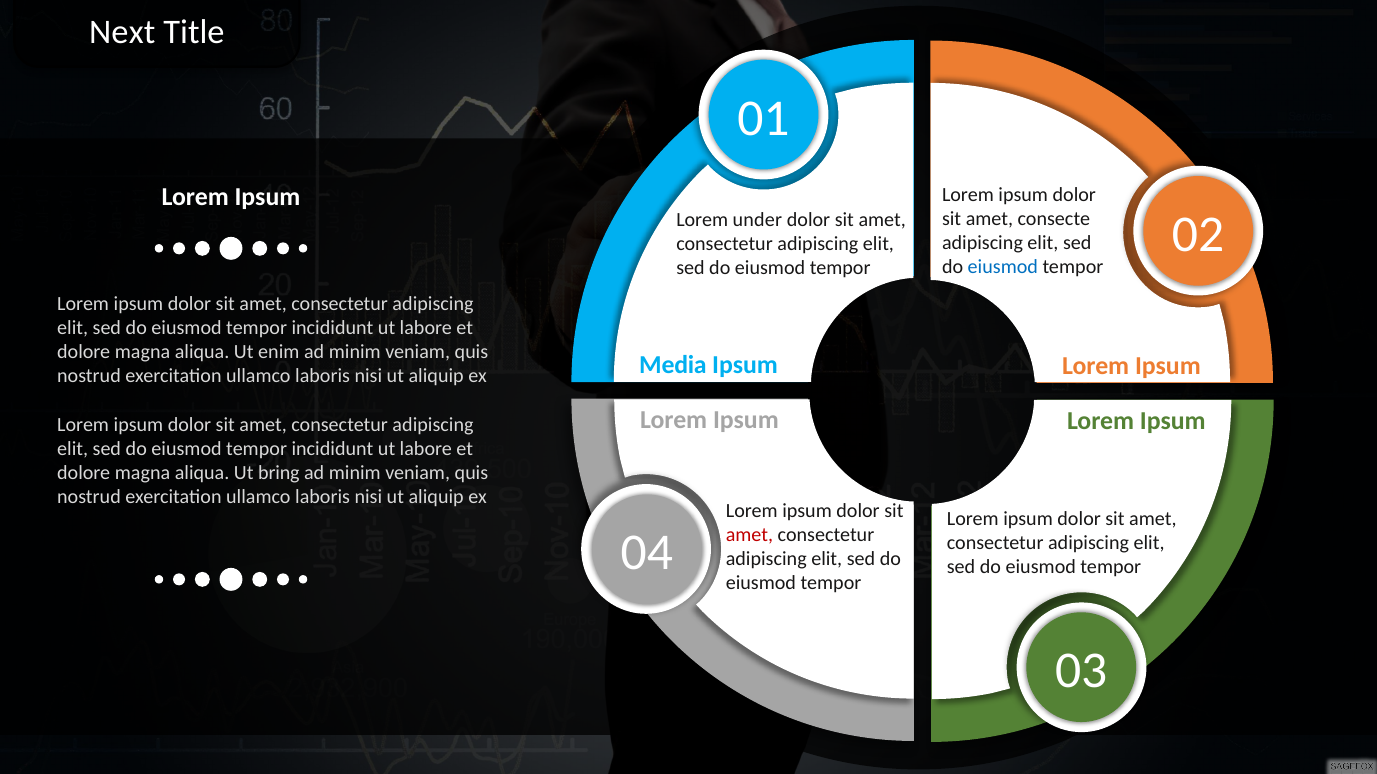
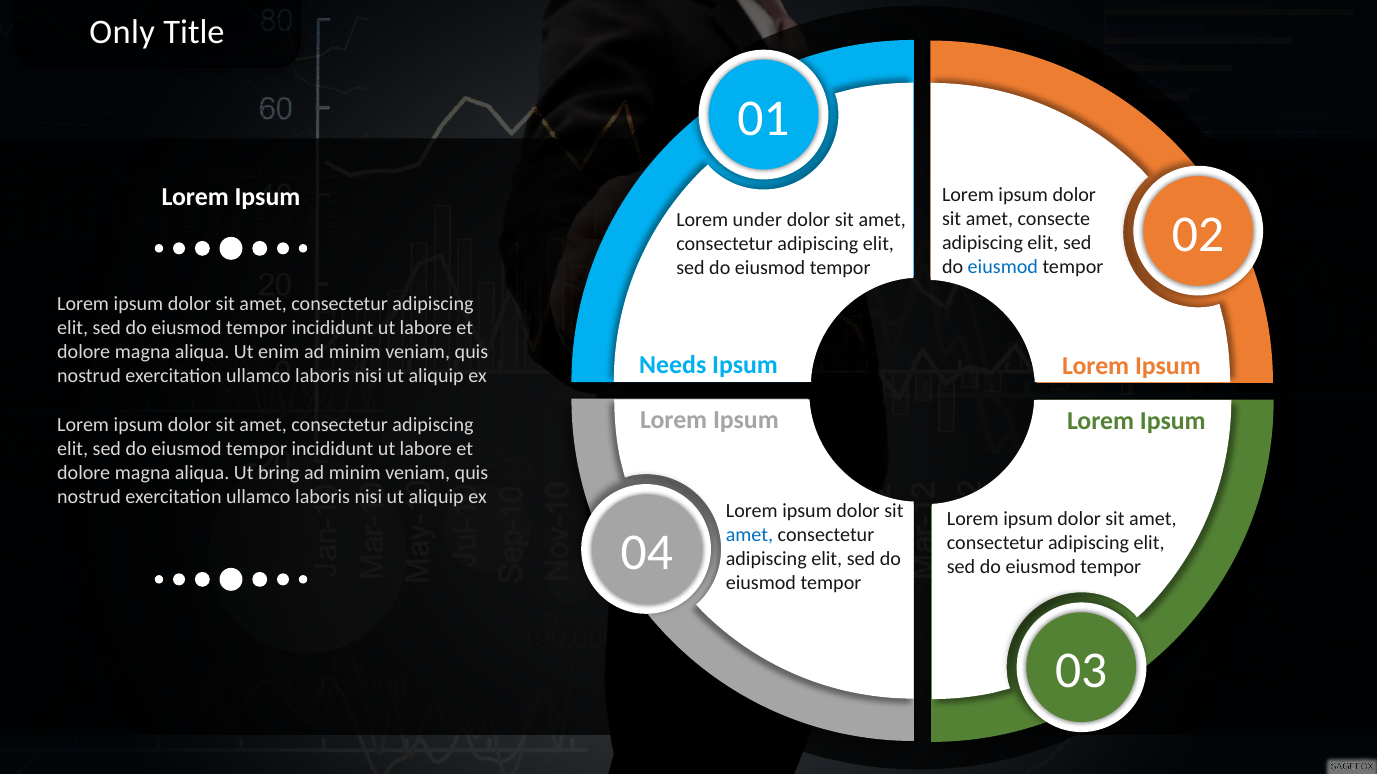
Next: Next -> Only
Media: Media -> Needs
amet at (750, 535) colour: red -> blue
